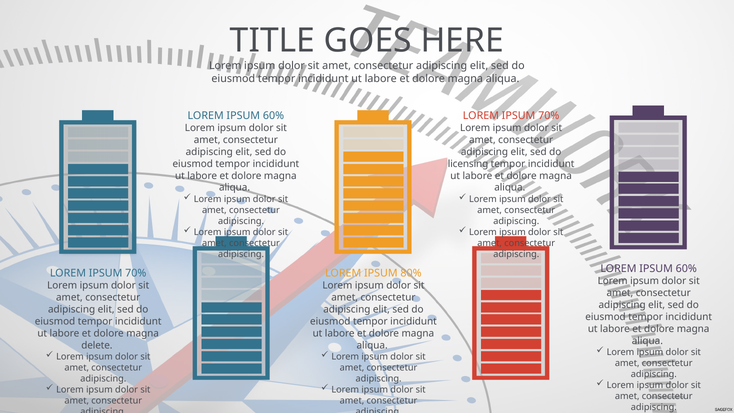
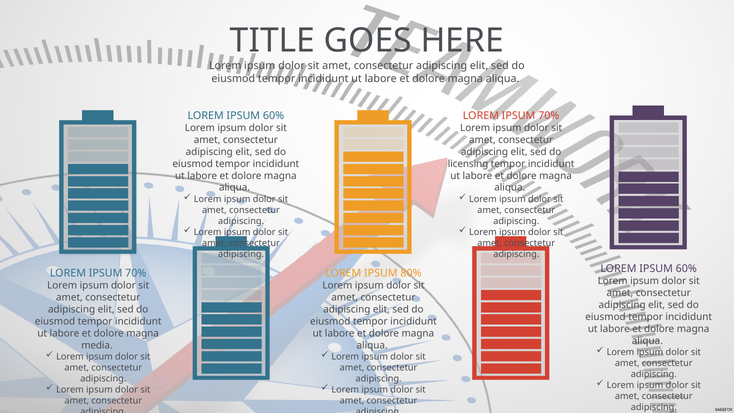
delete: delete -> media
